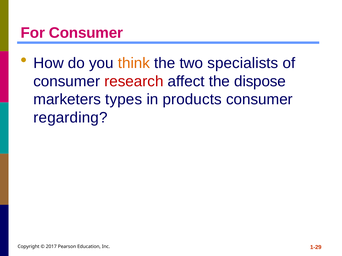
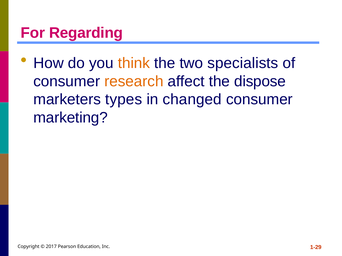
For Consumer: Consumer -> Regarding
research colour: red -> orange
products: products -> changed
regarding: regarding -> marketing
